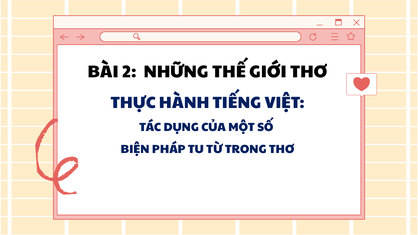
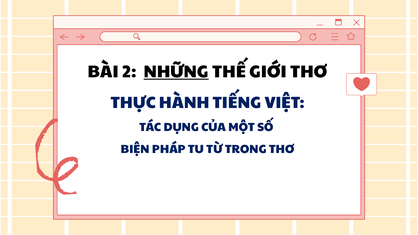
NHỮNG underline: none -> present
